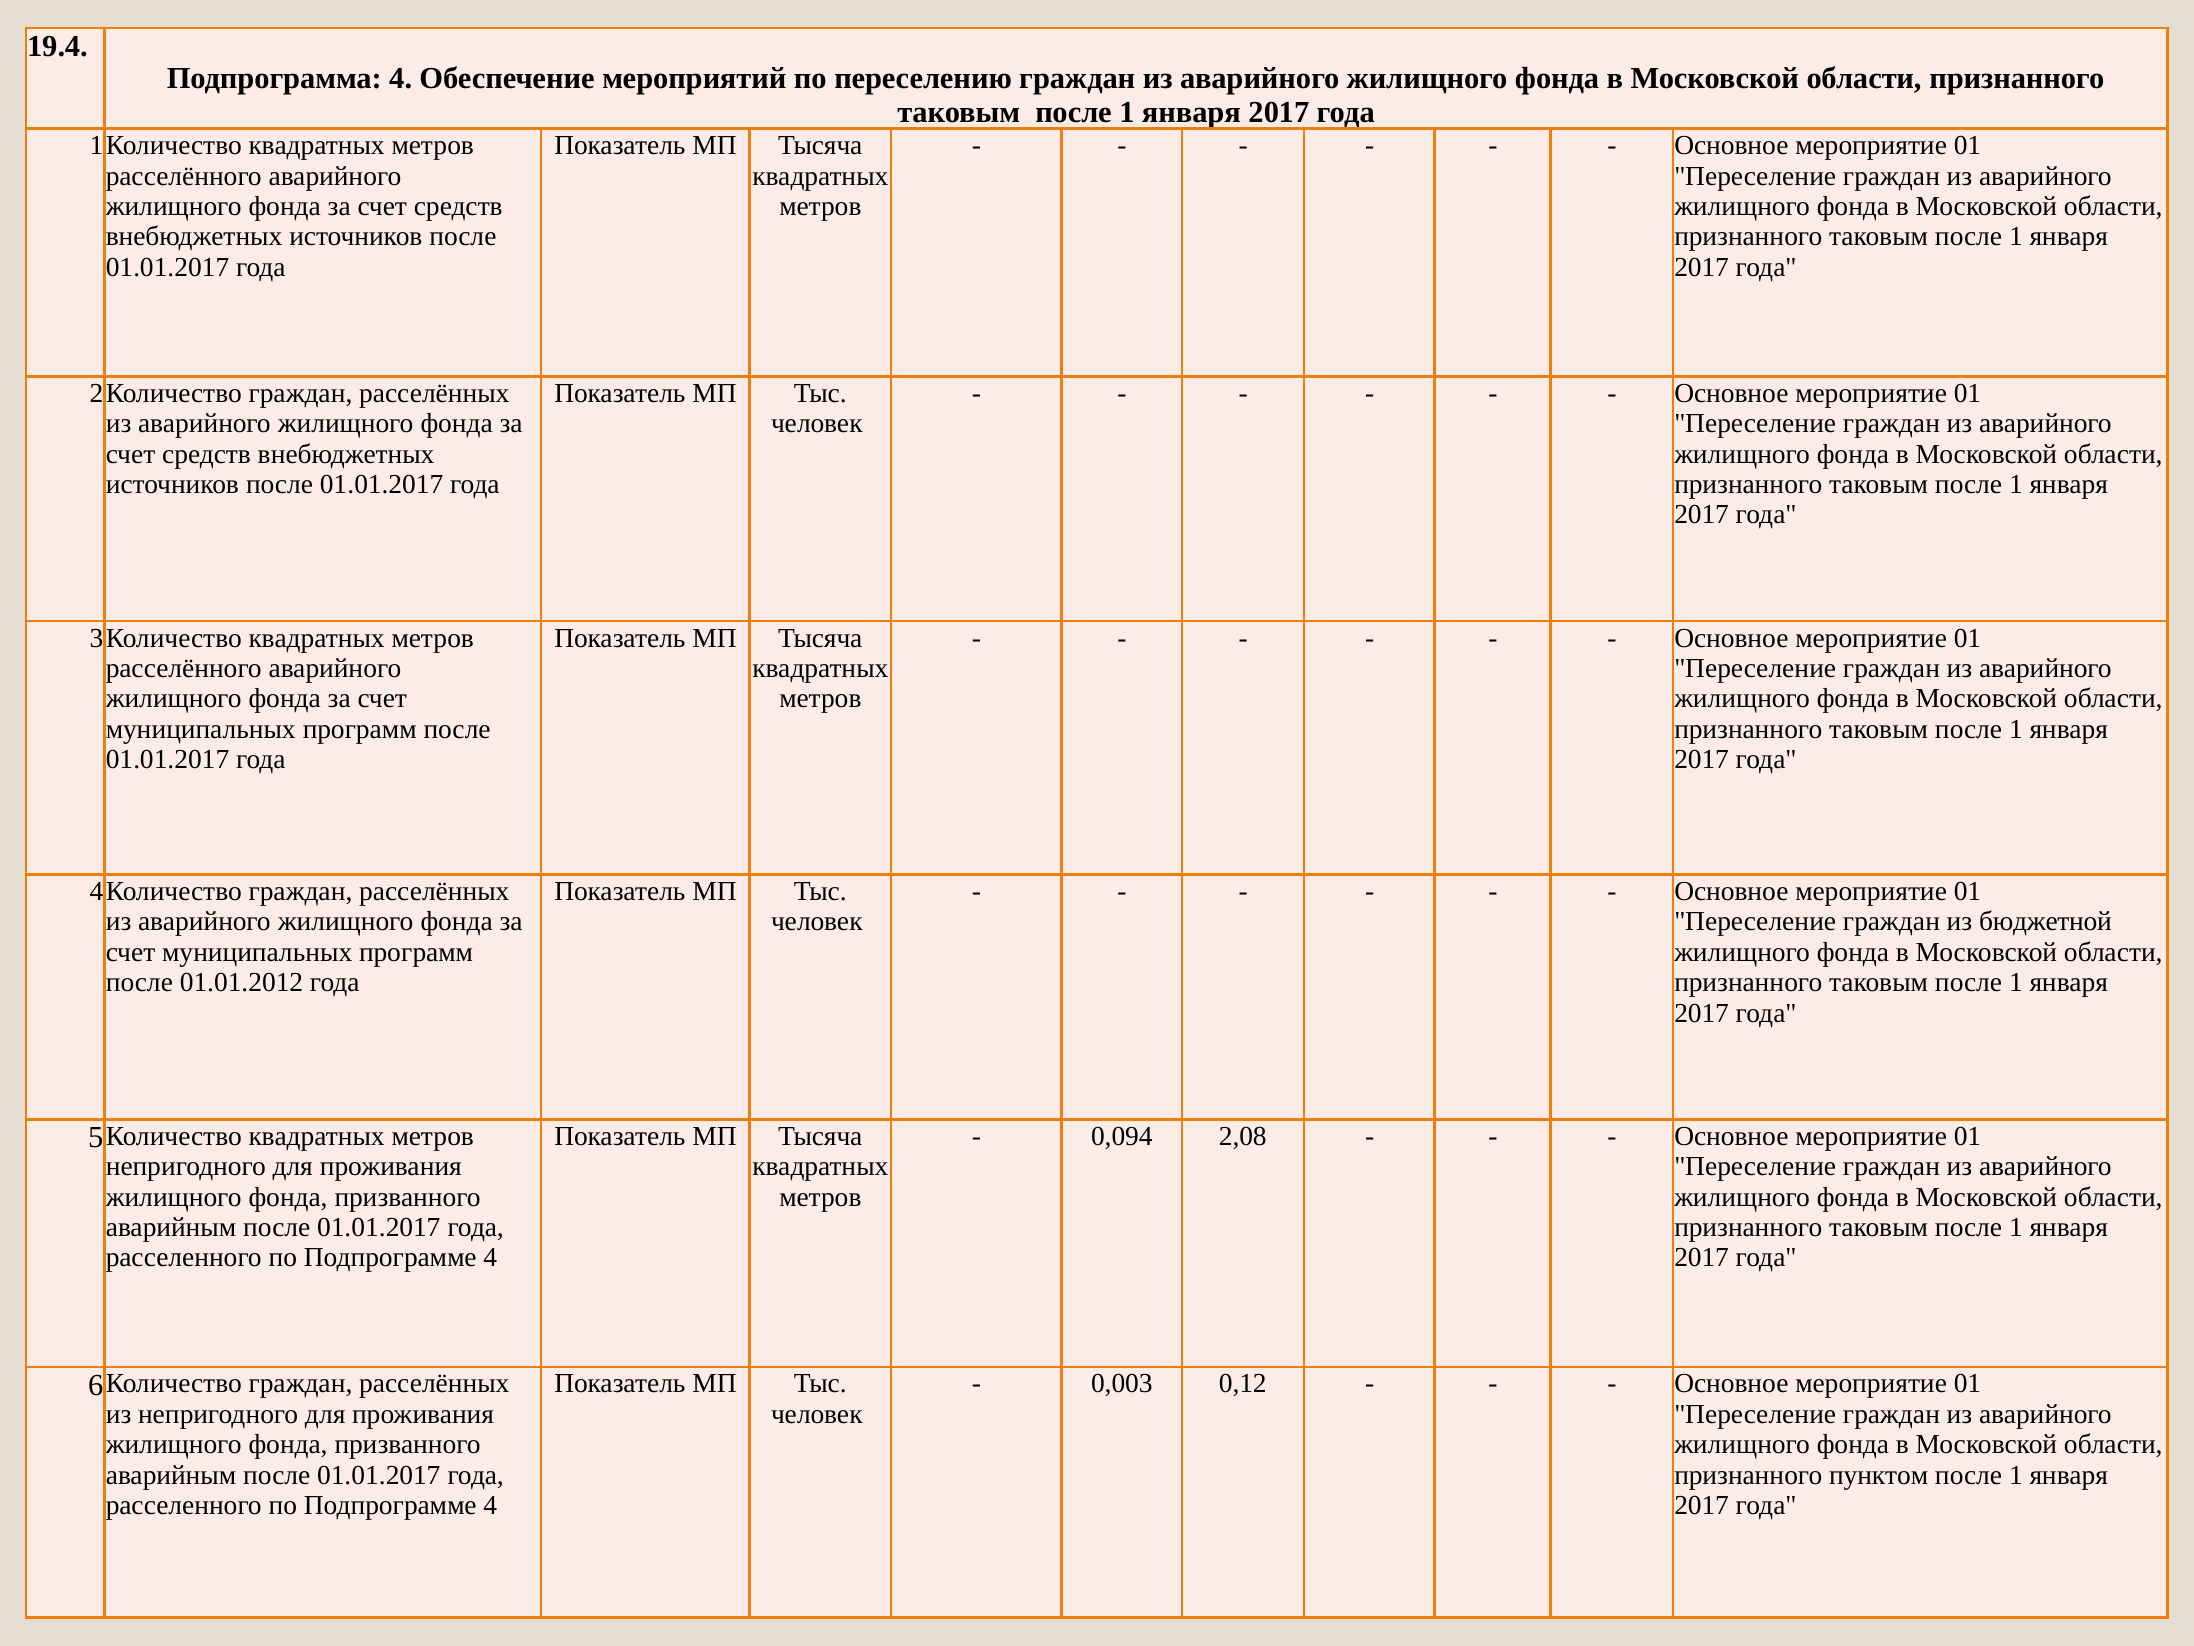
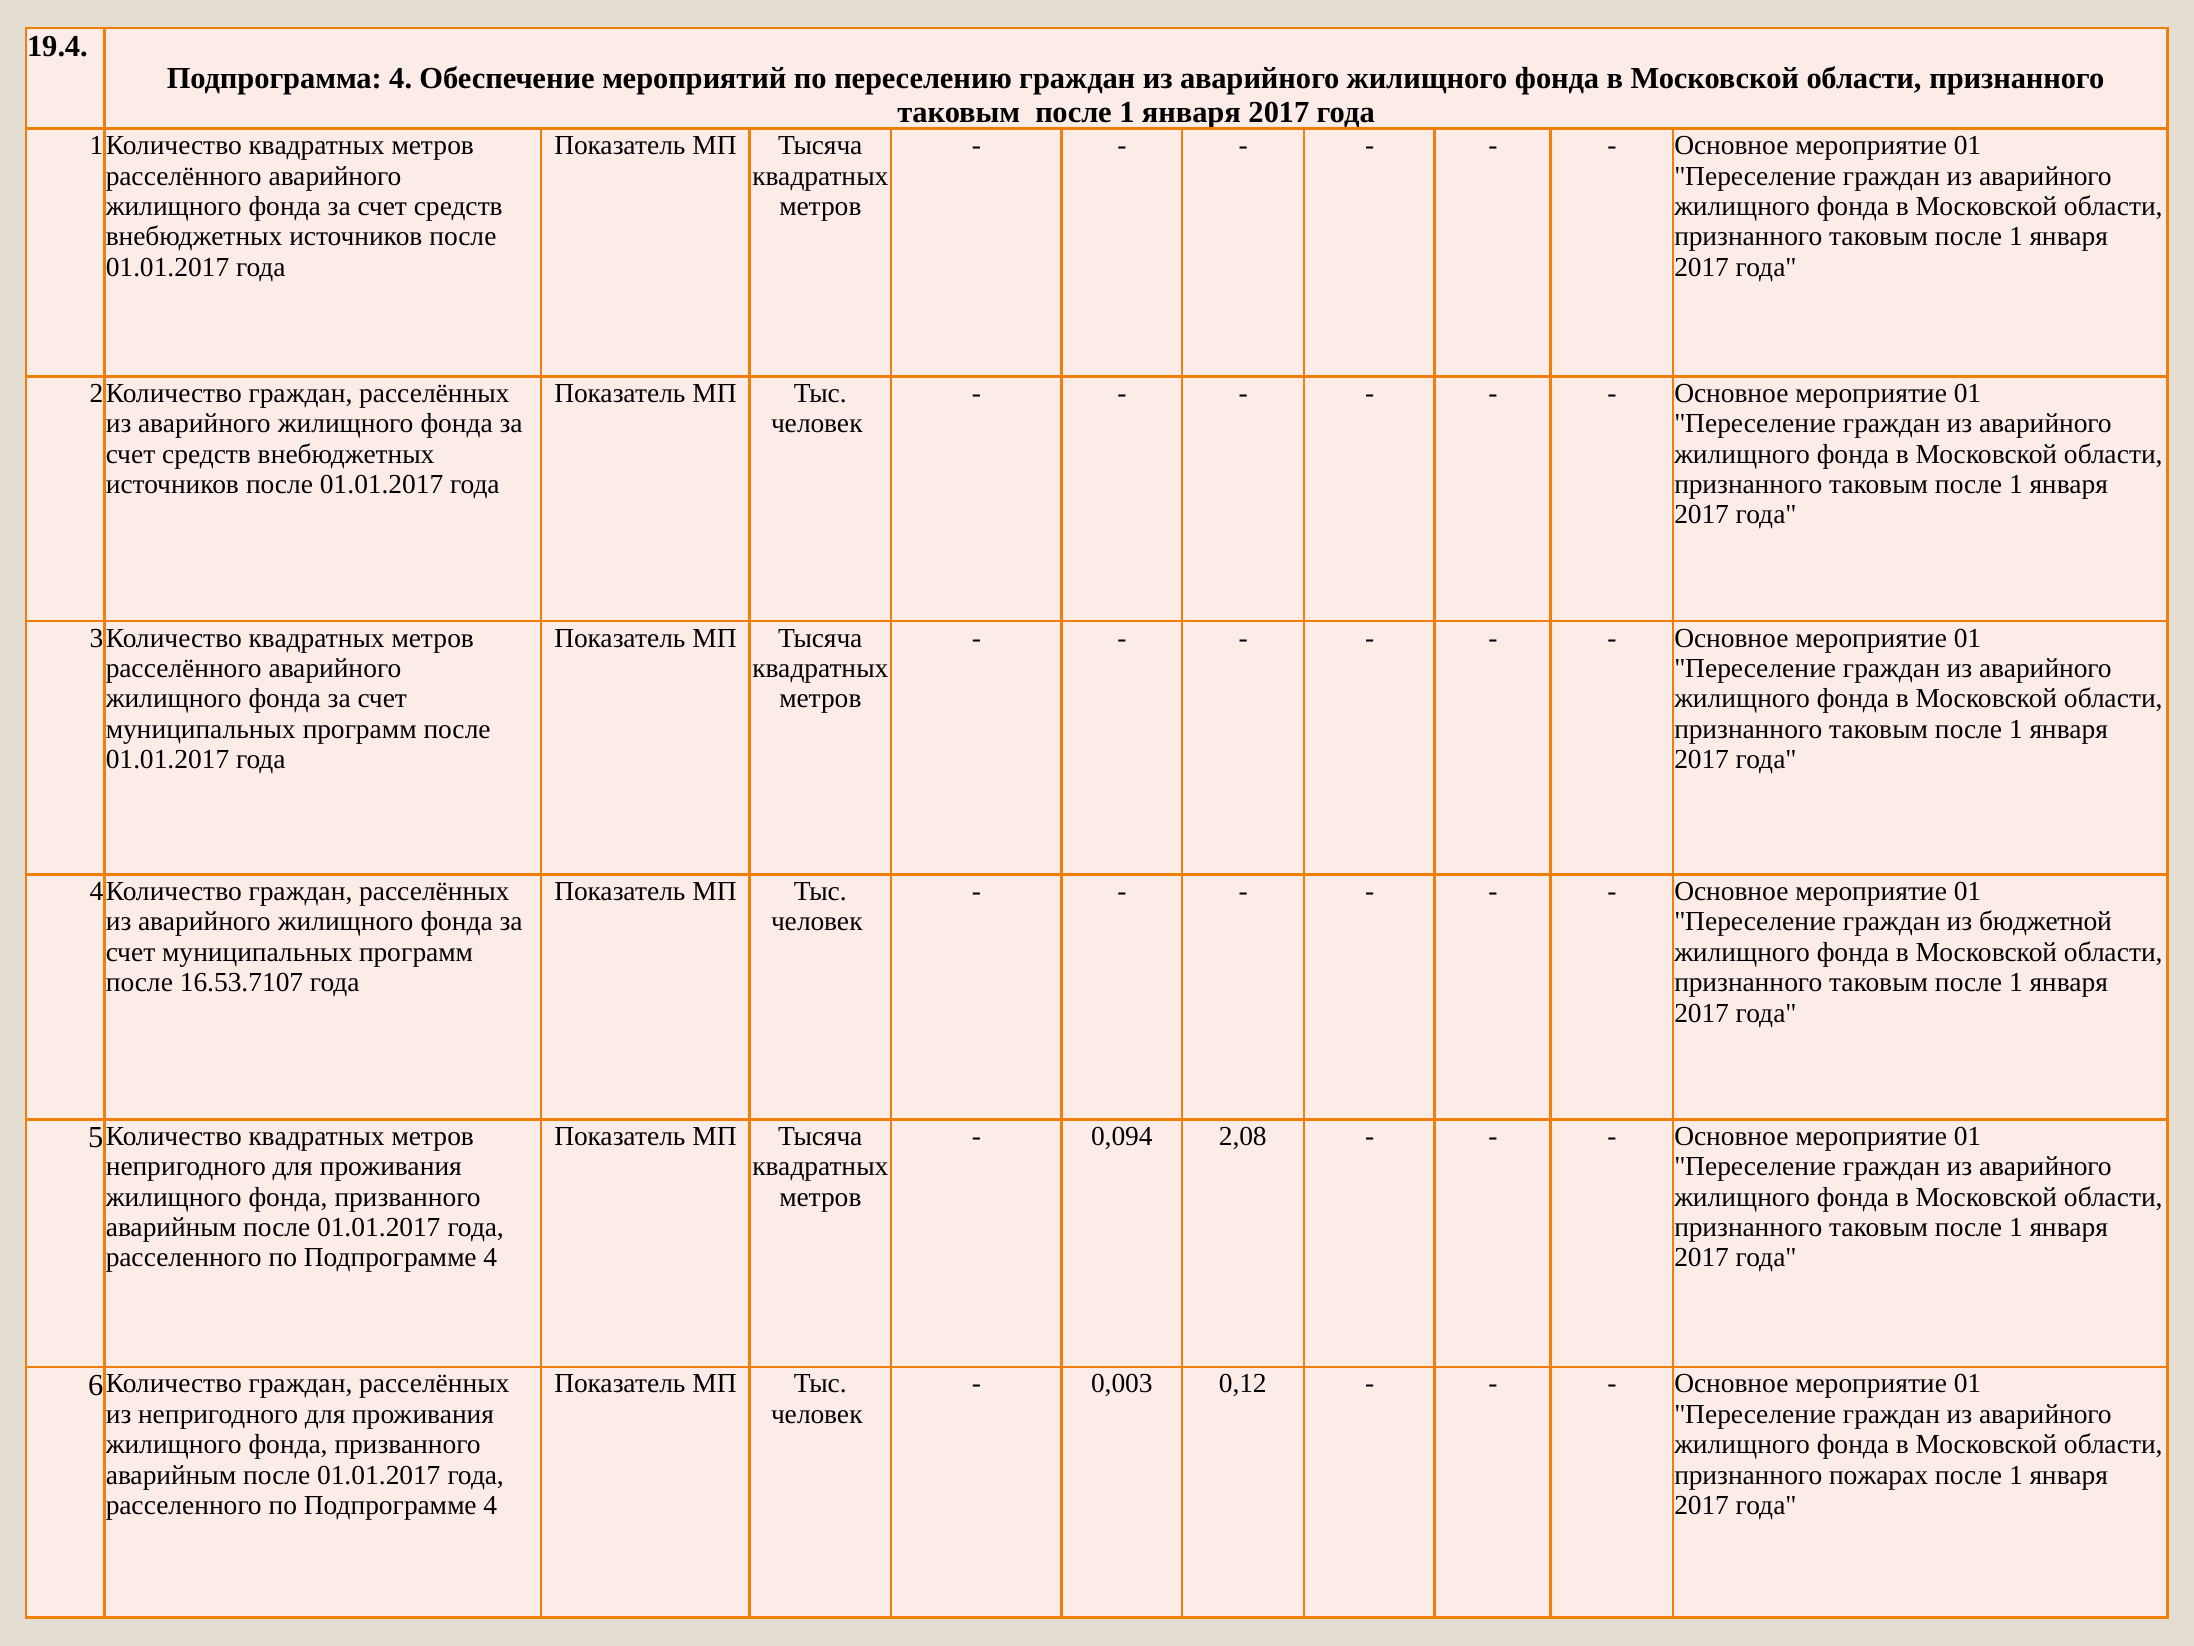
01.01.2012: 01.01.2012 -> 16.53.7107
пунктом: пунктом -> пожарах
